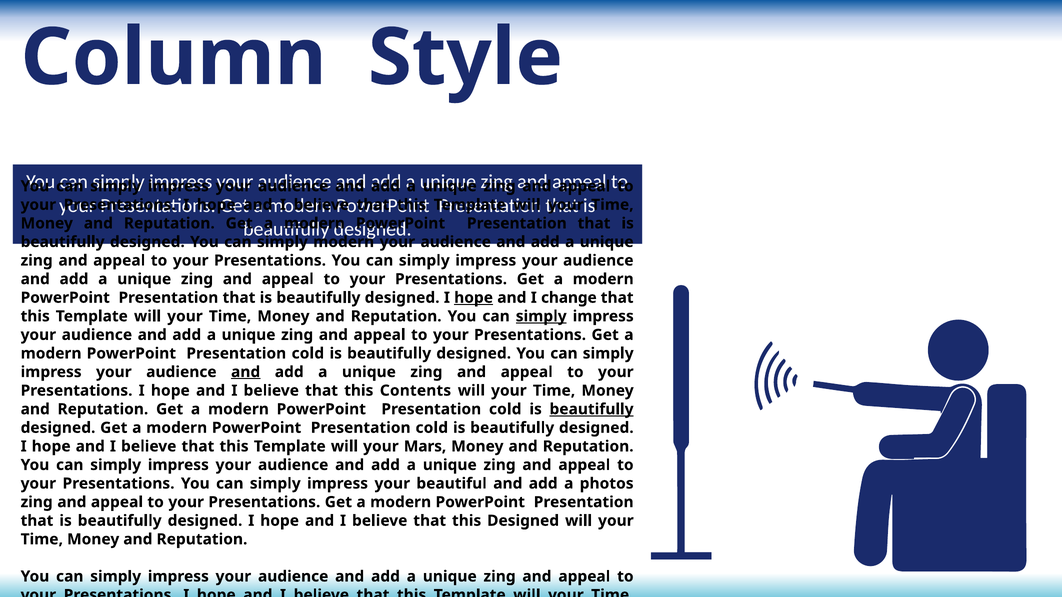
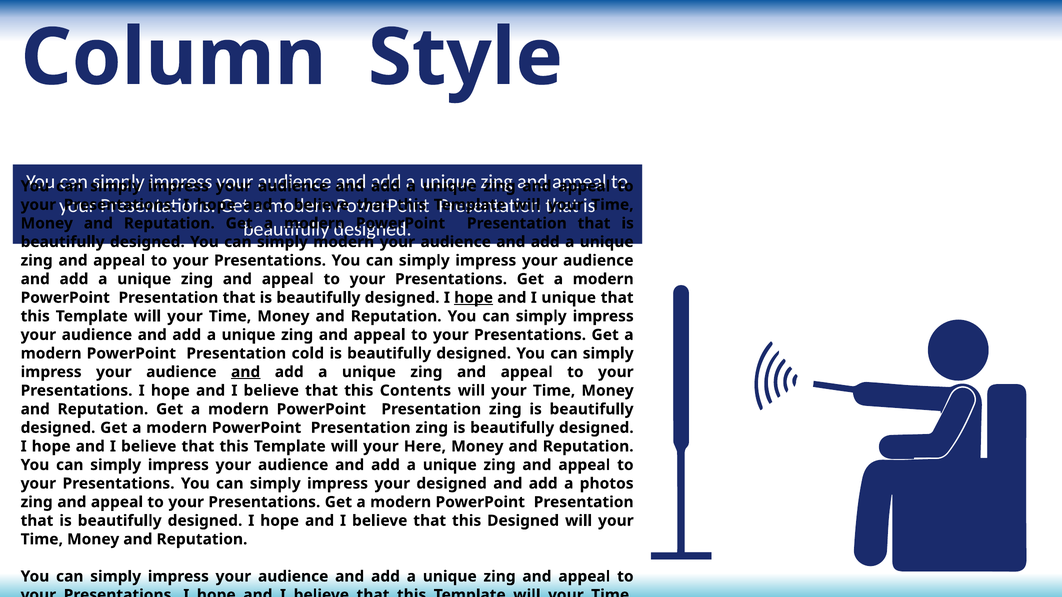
I change: change -> unique
simply at (541, 316) underline: present -> none
cold at (505, 409): cold -> zing
beautifully at (592, 409) underline: present -> none
cold at (432, 428): cold -> zing
Mars: Mars -> Here
your beautiful: beautiful -> designed
